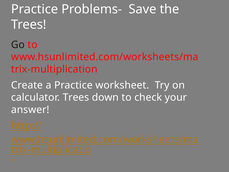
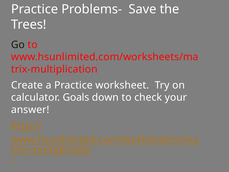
calculator Trees: Trees -> Goals
